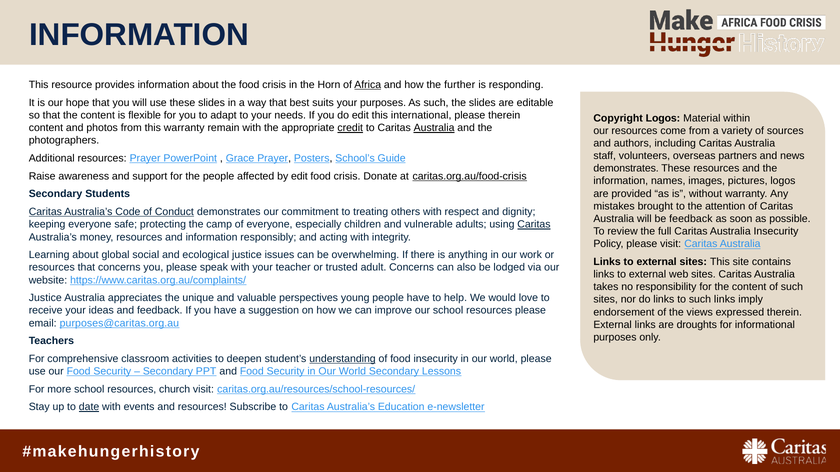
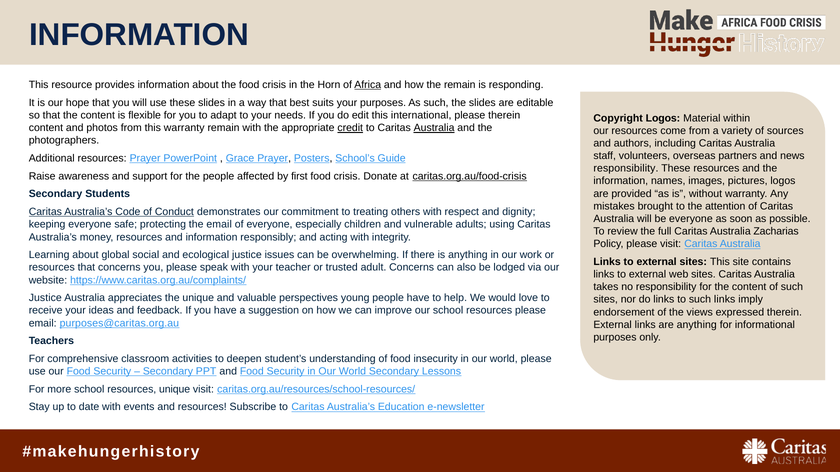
the further: further -> remain
demonstrates at (626, 169): demonstrates -> responsibility
by edit: edit -> first
be feedback: feedback -> everyone
the camp: camp -> email
Caritas at (534, 225) underline: present -> none
Australia Insecurity: Insecurity -> Zacharias
are droughts: droughts -> anything
understanding underline: present -> none
resources church: church -> unique
date underline: present -> none
